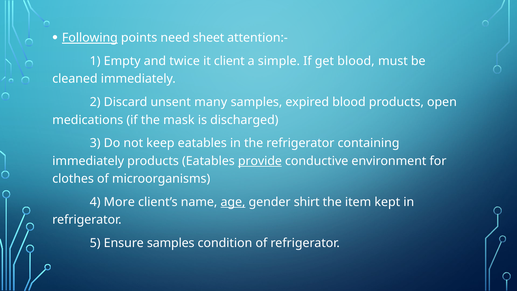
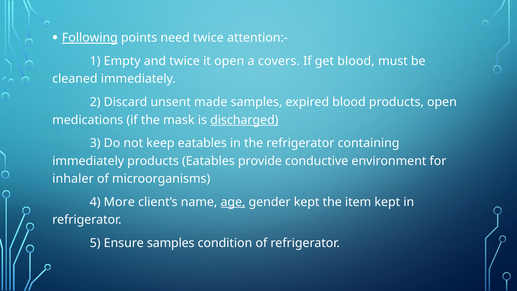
need sheet: sheet -> twice
it client: client -> open
simple: simple -> covers
many: many -> made
discharged underline: none -> present
provide underline: present -> none
clothes: clothes -> inhaler
gender shirt: shirt -> kept
